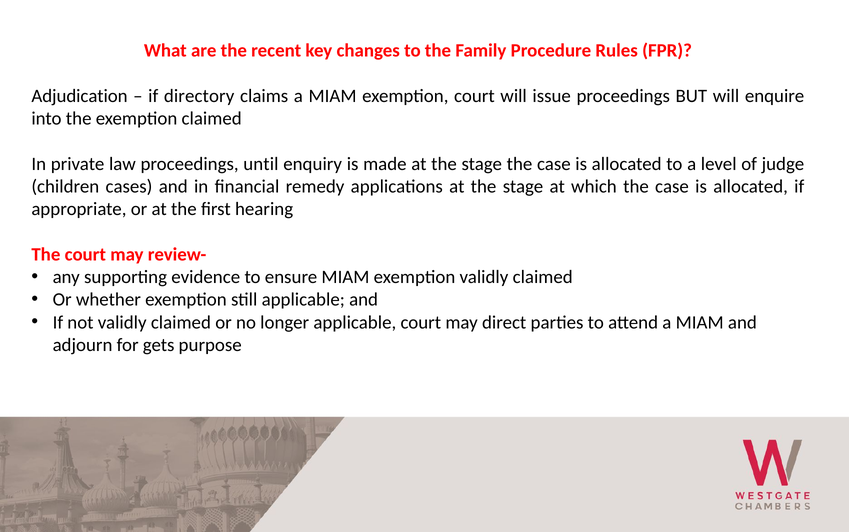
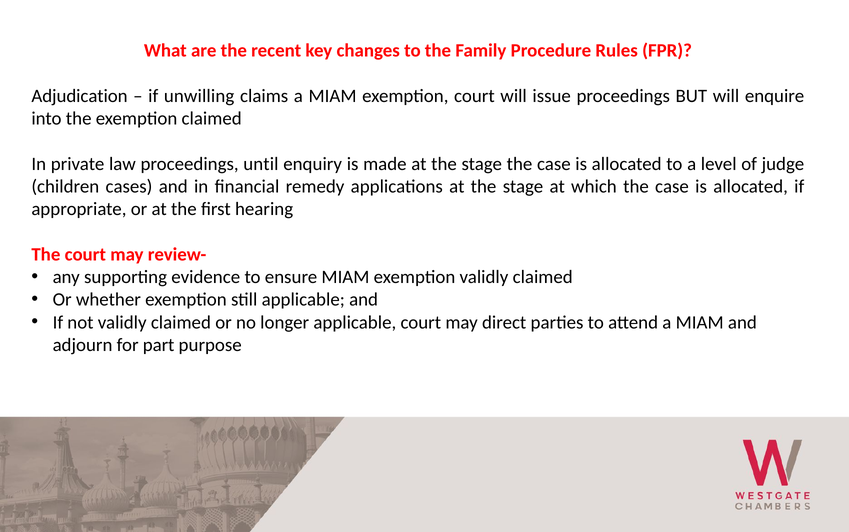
directory: directory -> unwilling
gets: gets -> part
